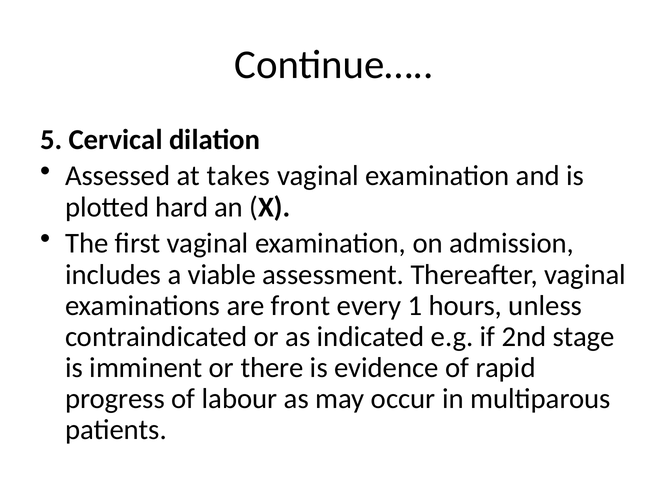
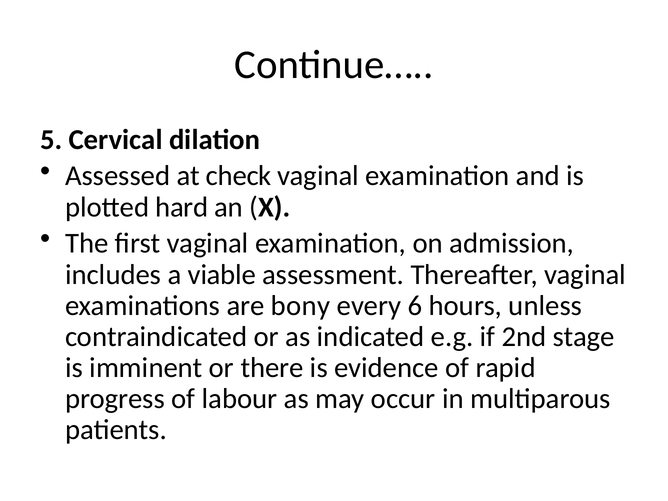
takes: takes -> check
front: front -> bony
1: 1 -> 6
